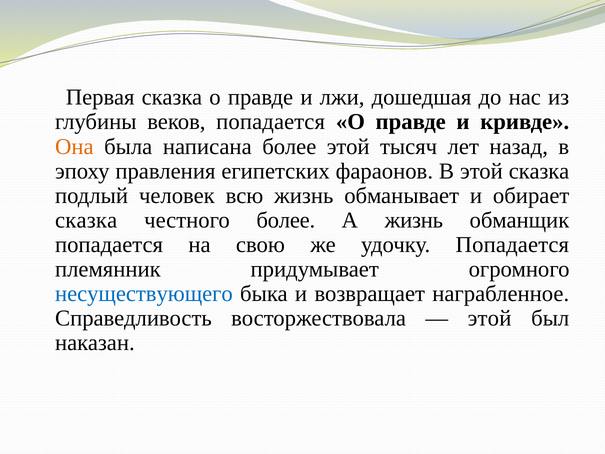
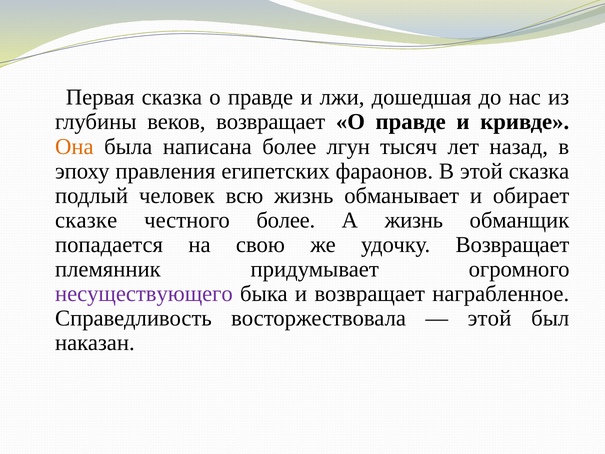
веков попадается: попадается -> возвращает
более этой: этой -> лгун
сказка at (86, 220): сказка -> сказке
удочку Попадается: Попадается -> Возвращает
несуществующего colour: blue -> purple
